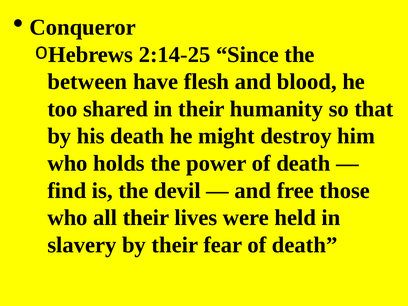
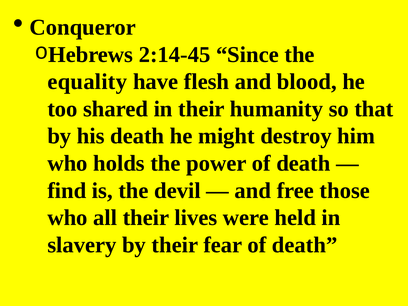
2:14-25: 2:14-25 -> 2:14-45
between: between -> equality
